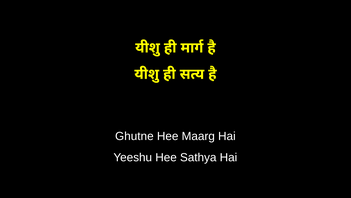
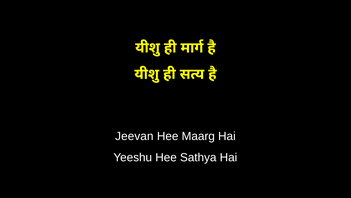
Ghutne: Ghutne -> Jeevan
